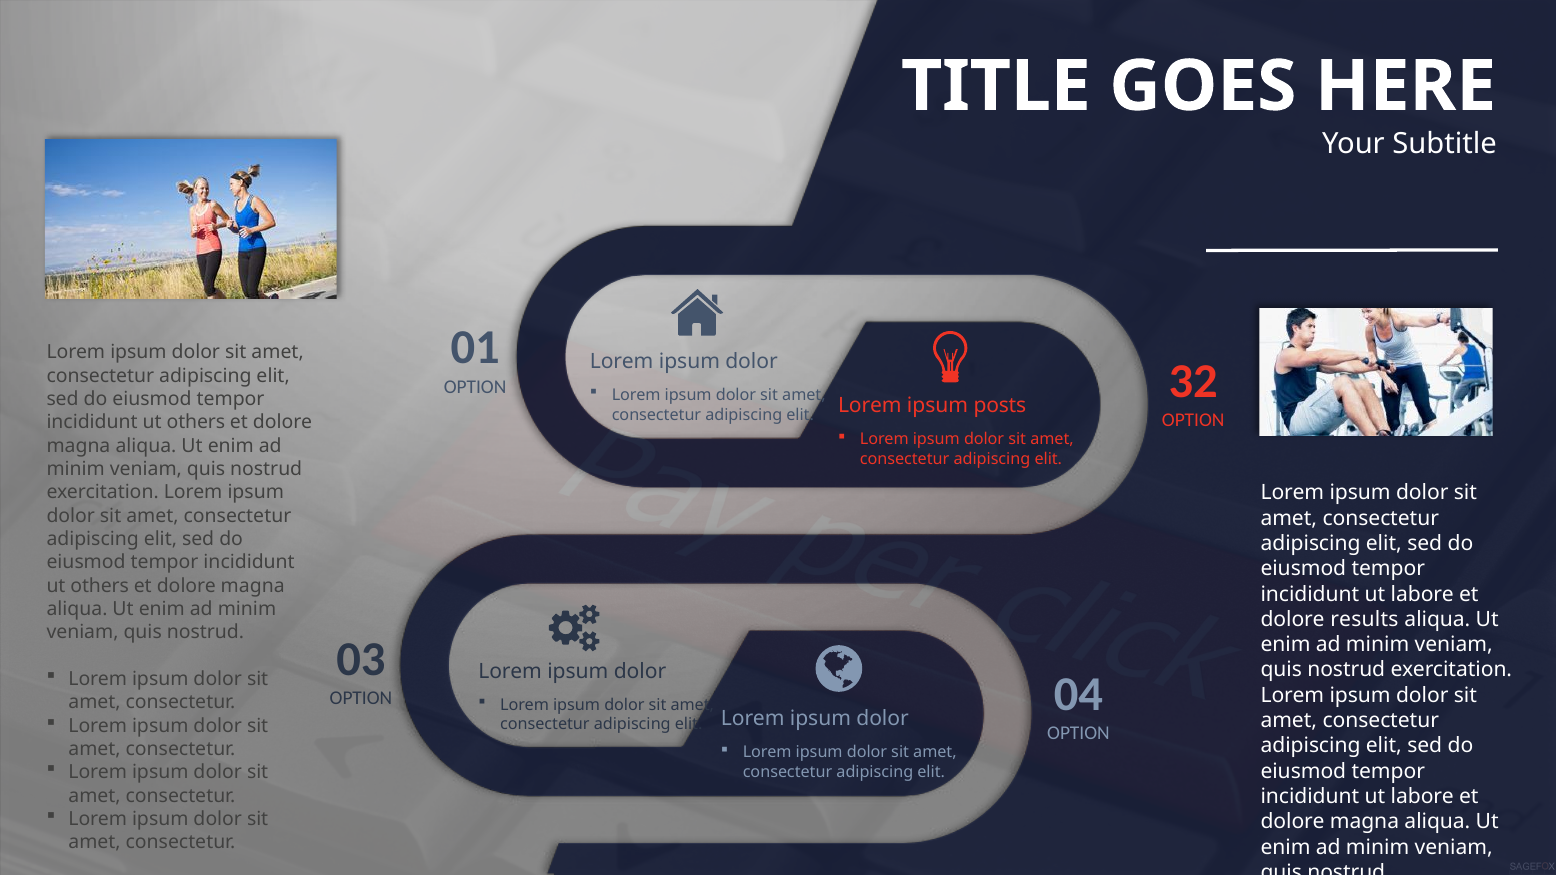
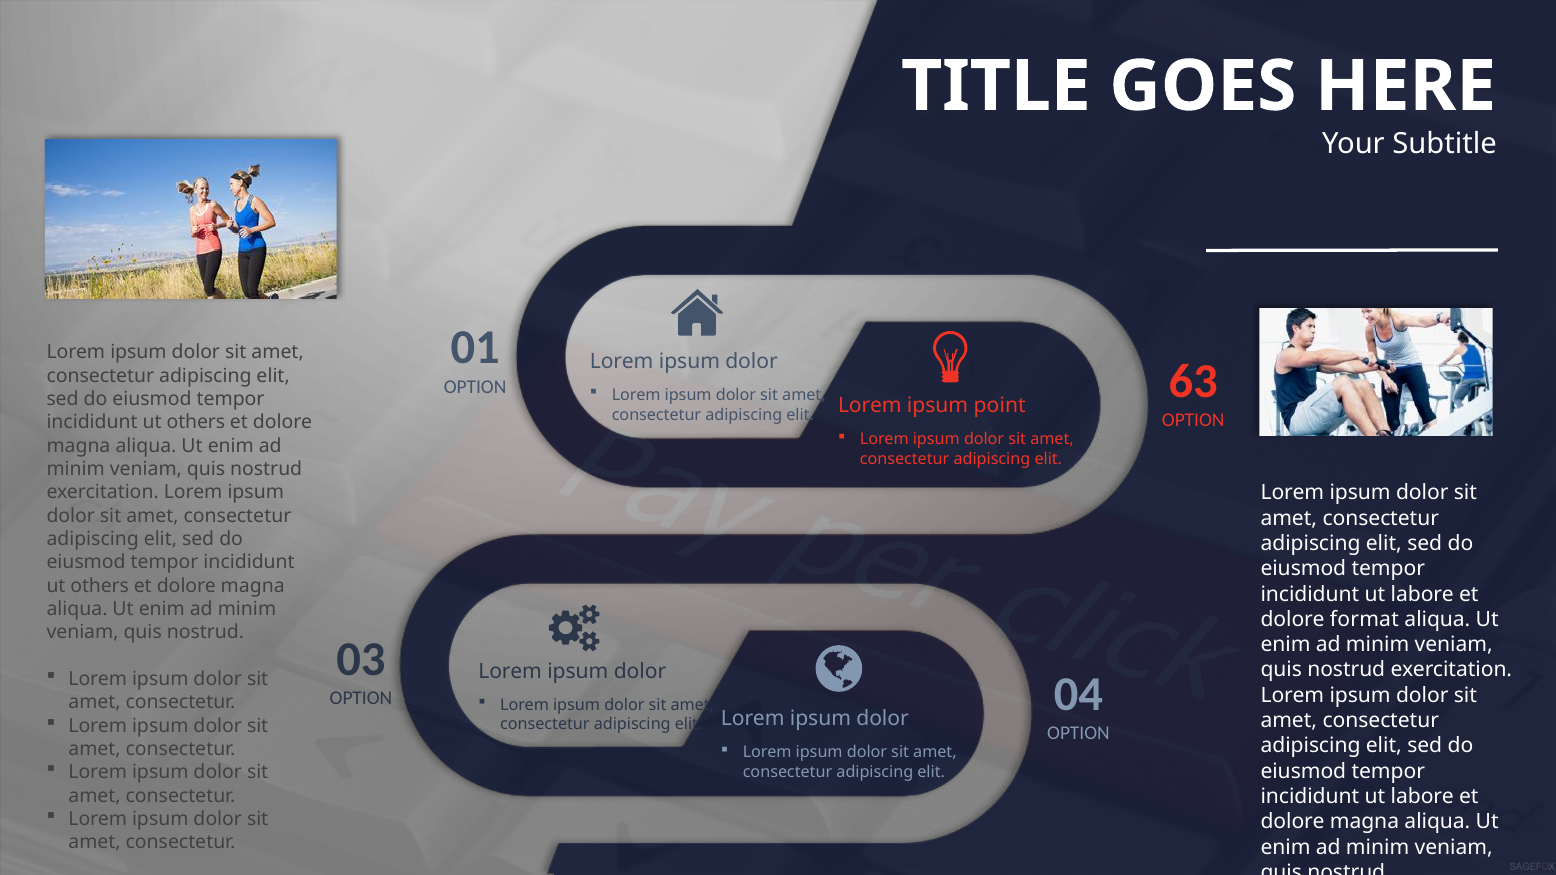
32: 32 -> 63
posts: posts -> point
results: results -> format
